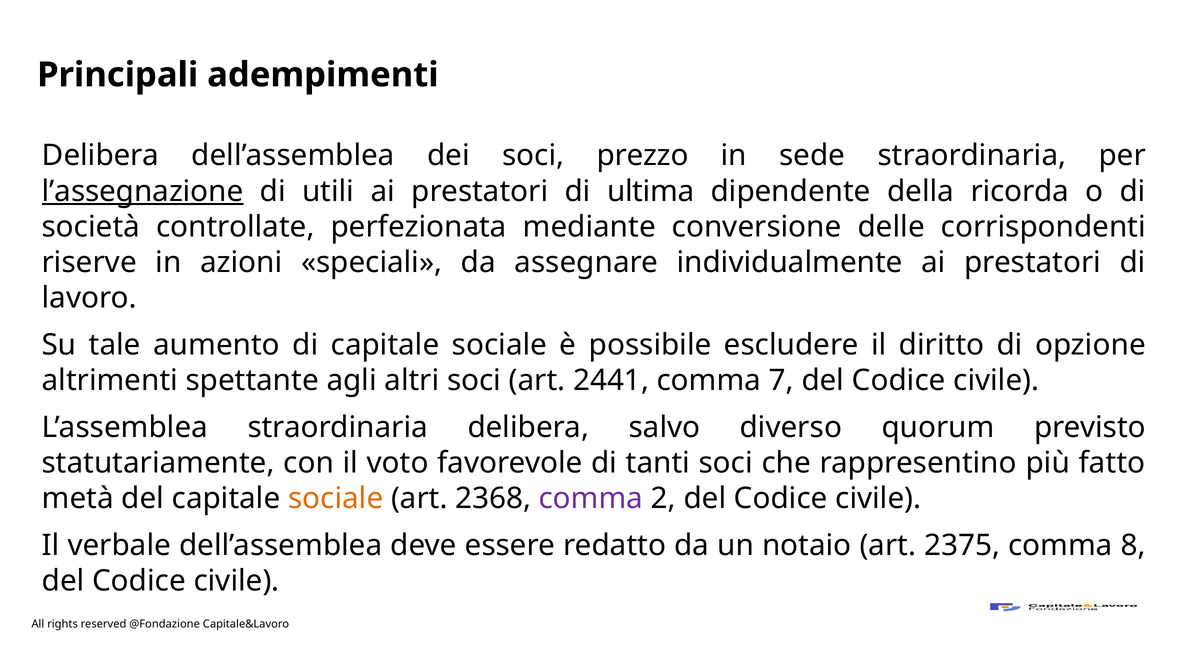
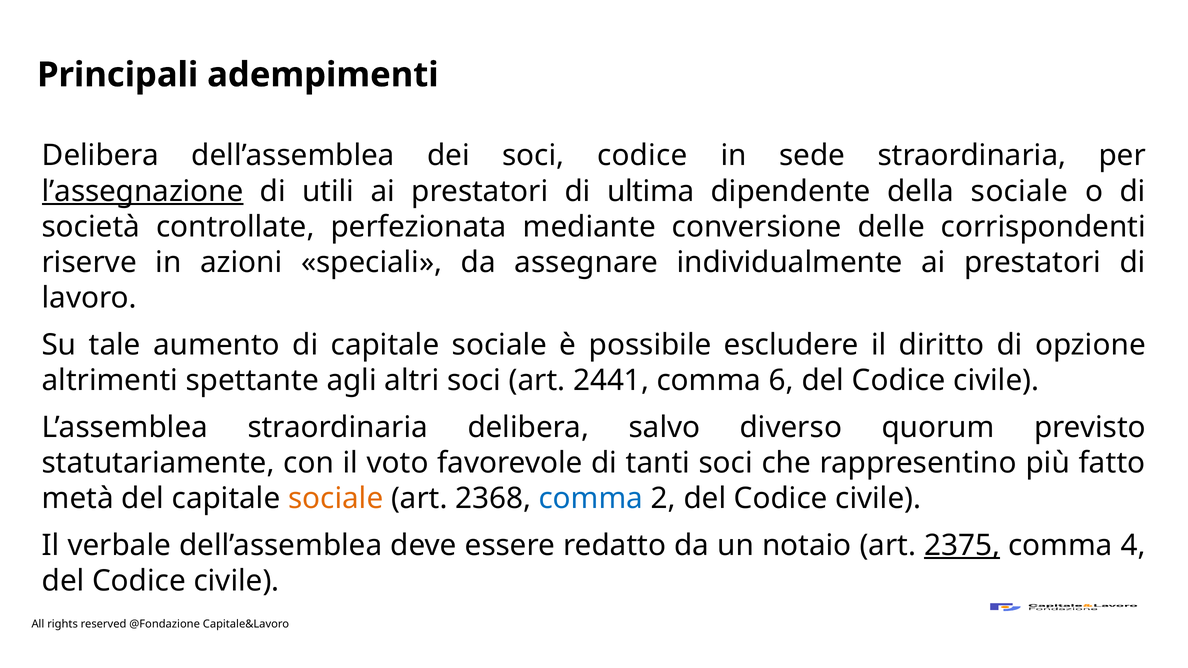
soci prezzo: prezzo -> codice
della ricorda: ricorda -> sociale
7: 7 -> 6
comma at (591, 499) colour: purple -> blue
2375 underline: none -> present
8: 8 -> 4
